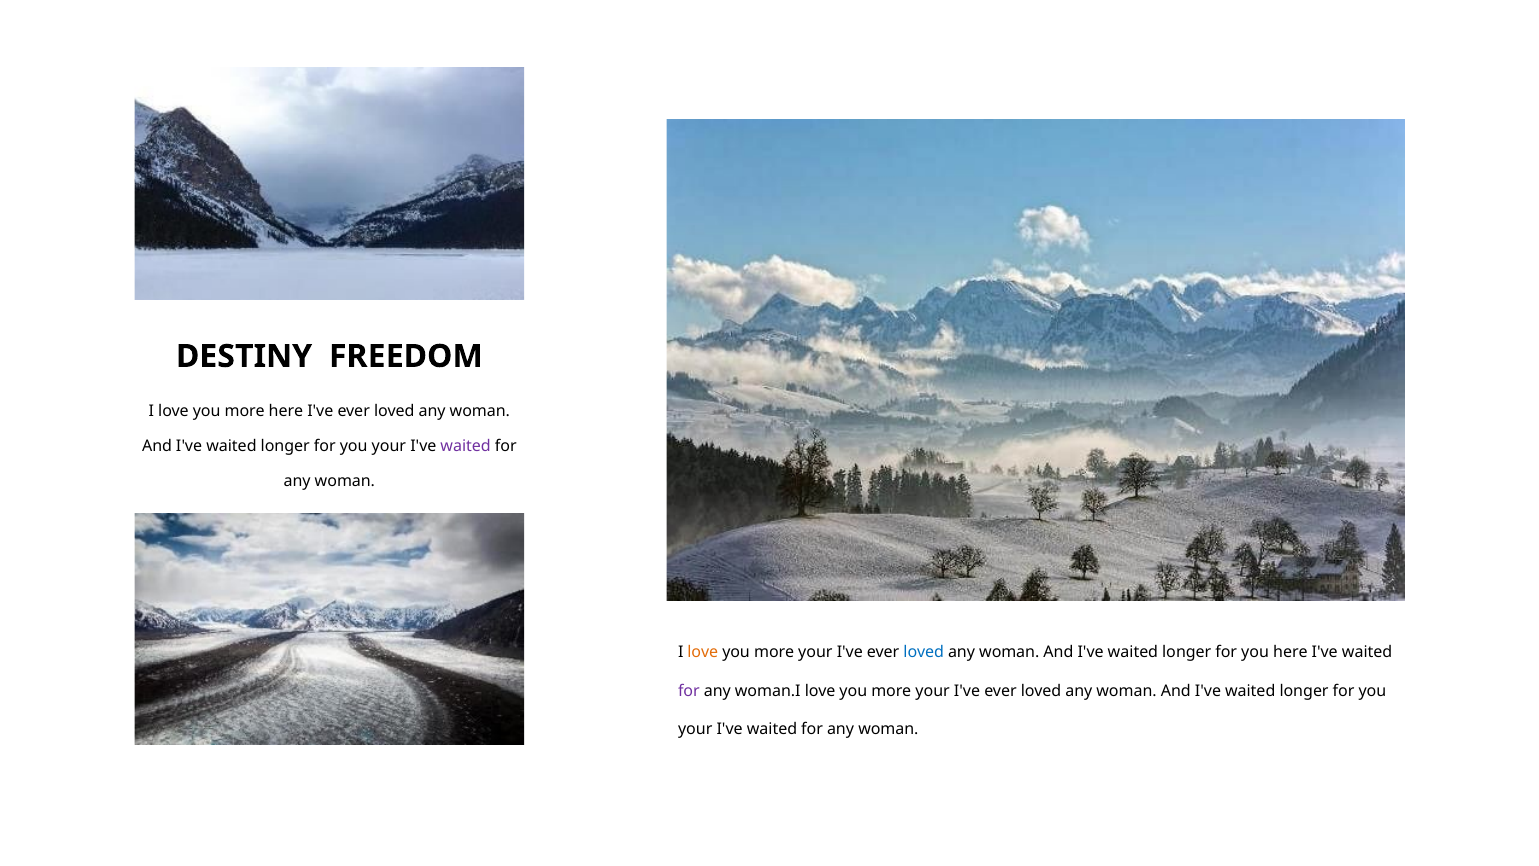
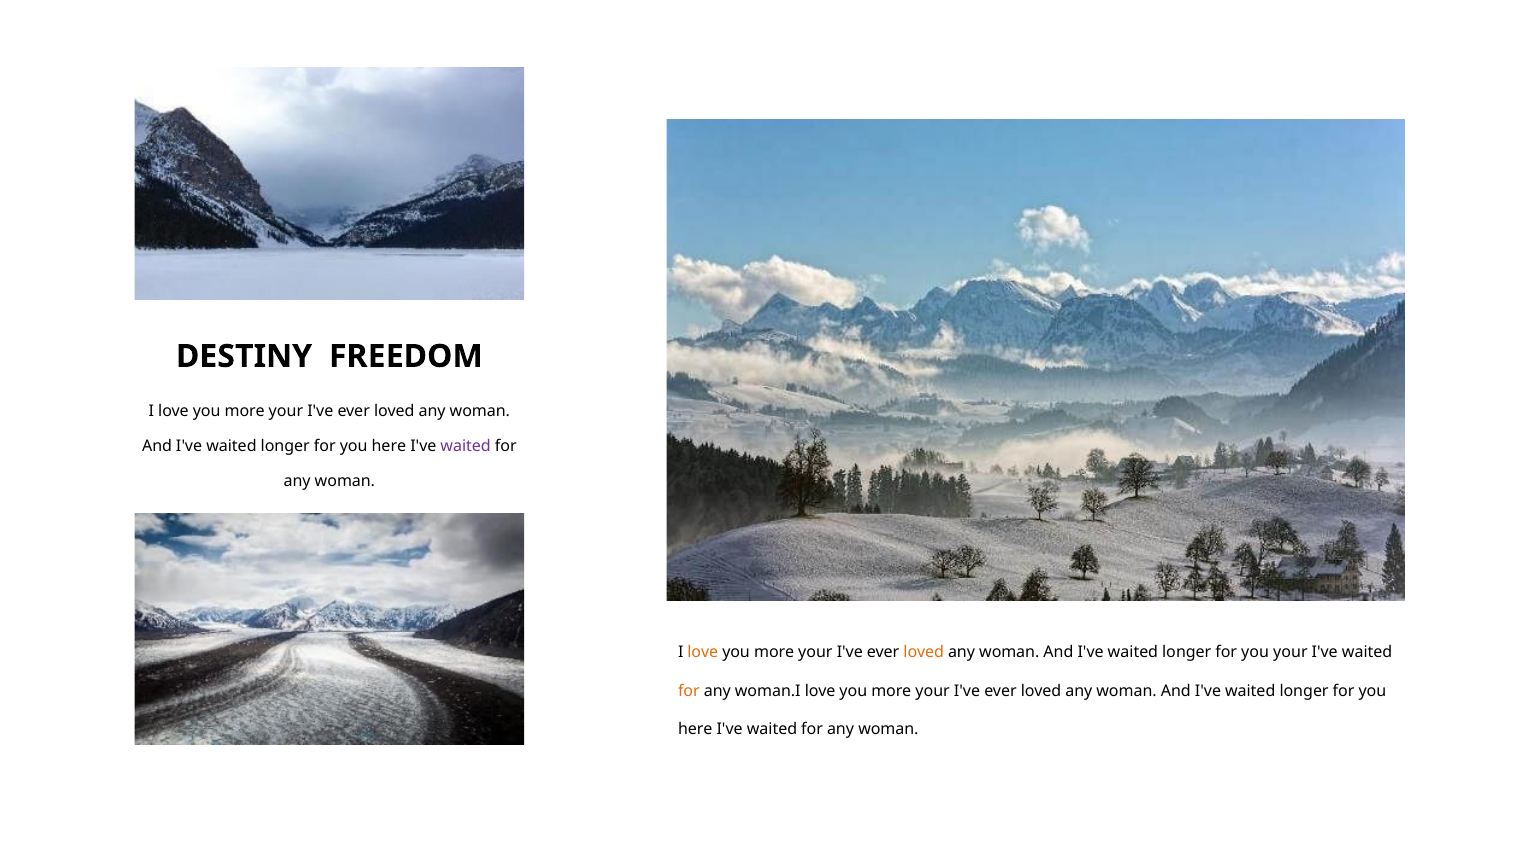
here at (286, 411): here -> your
your at (389, 446): your -> here
loved at (924, 652) colour: blue -> orange
you here: here -> your
for at (689, 691) colour: purple -> orange
your at (695, 729): your -> here
